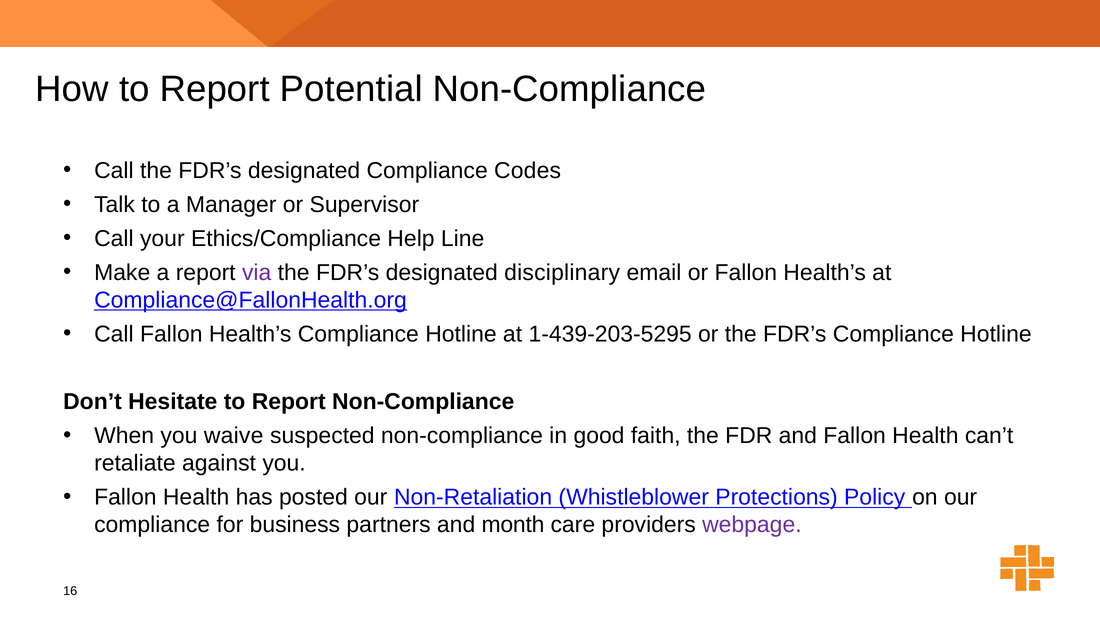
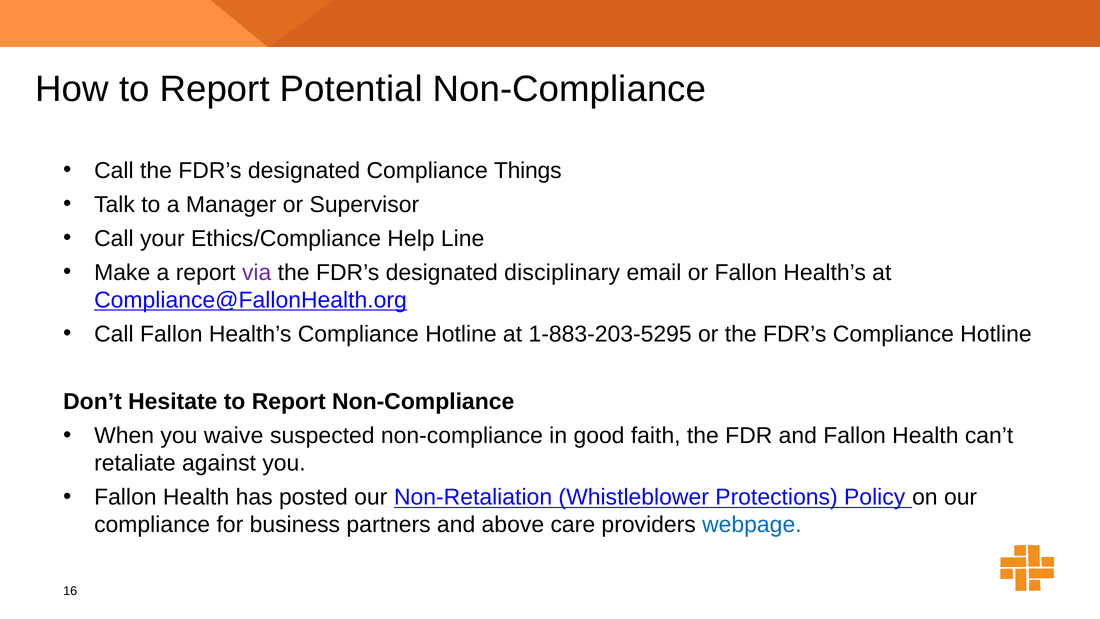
Codes: Codes -> Things
1-439-203-5295: 1-439-203-5295 -> 1-883-203-5295
month: month -> above
webpage colour: purple -> blue
